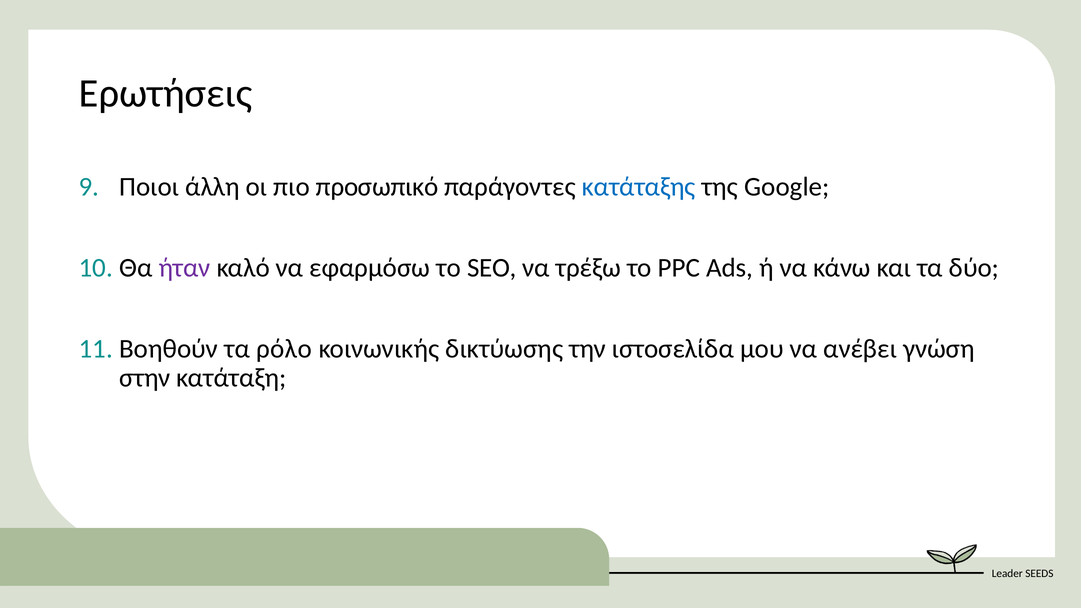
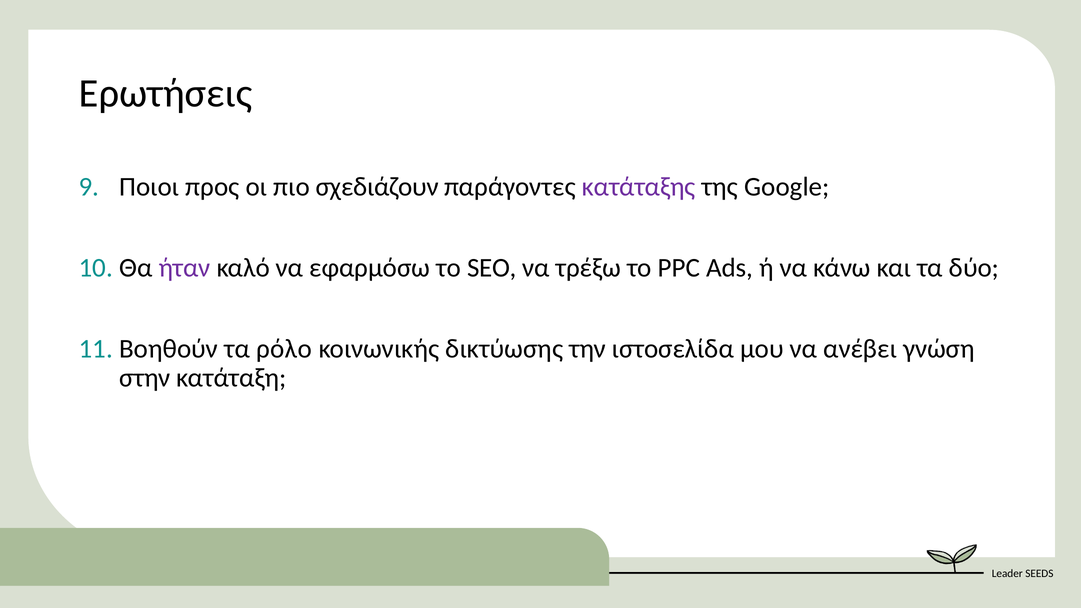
άλλη: άλλη -> προς
προσωπικό: προσωπικό -> σχεδιάζουν
κατάταξης colour: blue -> purple
